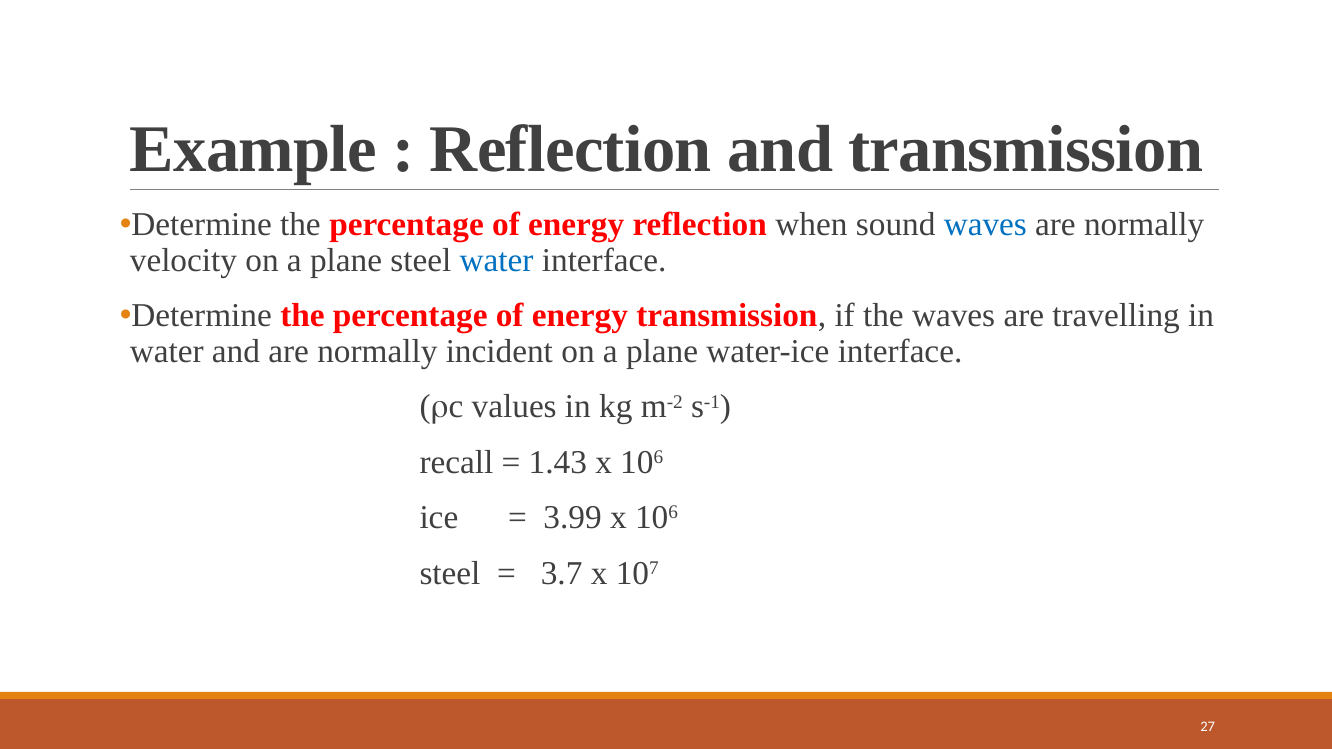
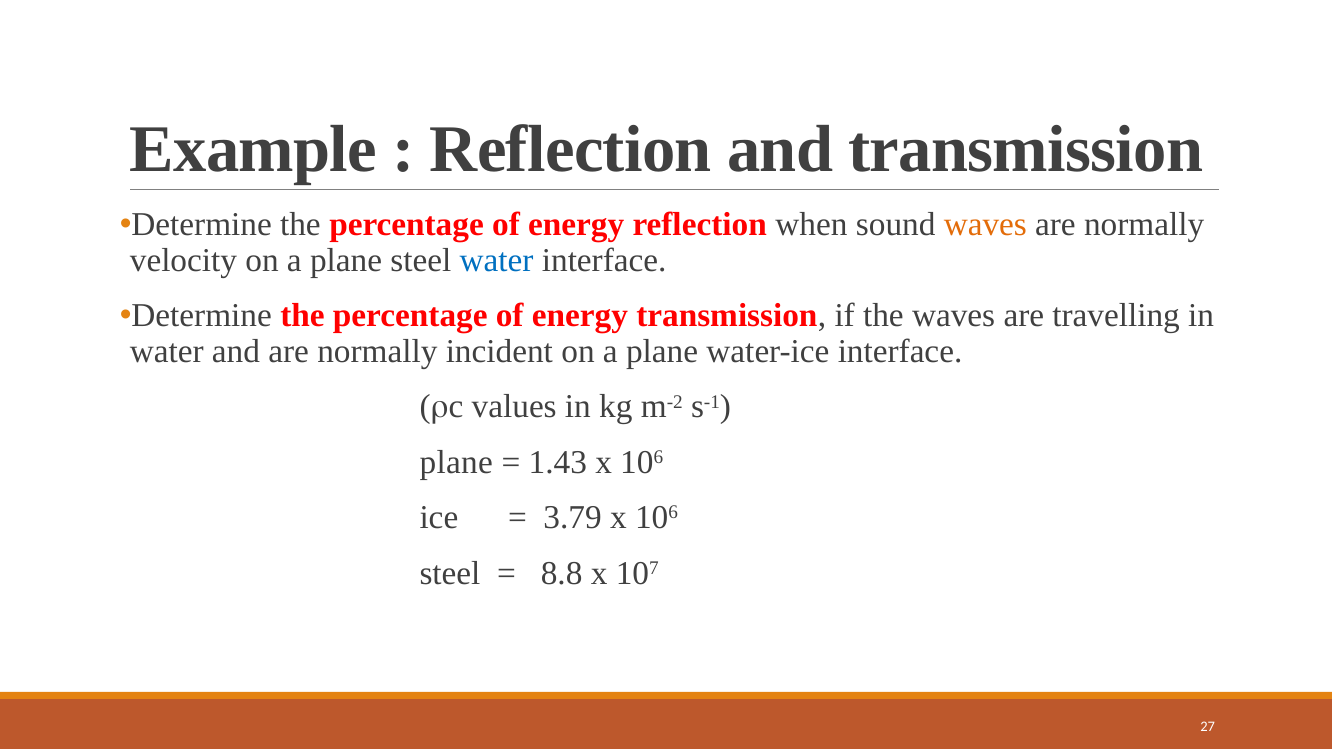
waves at (985, 224) colour: blue -> orange
recall at (456, 462): recall -> plane
3.99: 3.99 -> 3.79
3.7: 3.7 -> 8.8
